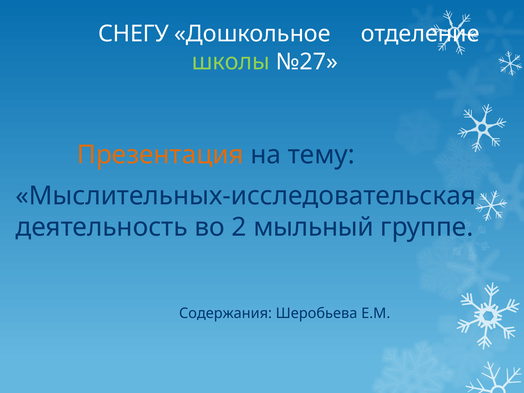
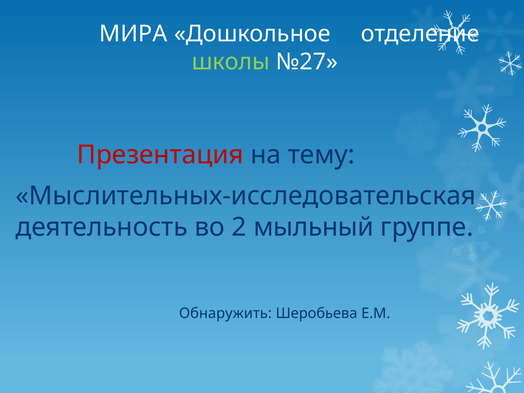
СНЕГУ: СНЕГУ -> МИРА
Презентация colour: orange -> red
Содержания: Содержания -> Обнаружить
